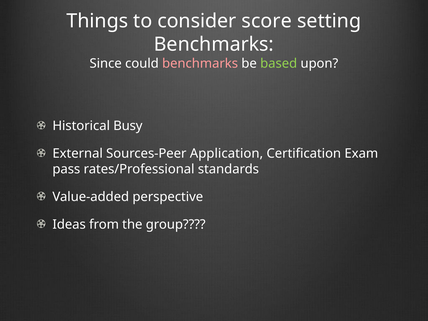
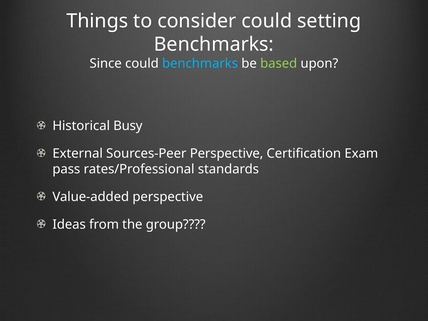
consider score: score -> could
benchmarks at (200, 64) colour: pink -> light blue
Sources-Peer Application: Application -> Perspective
